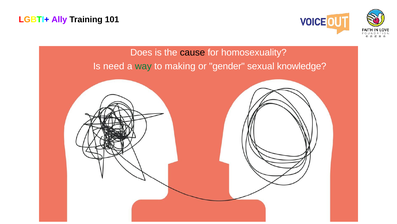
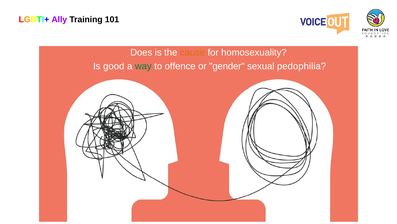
cause colour: black -> orange
need: need -> good
making: making -> offence
knowledge: knowledge -> pedophilia
